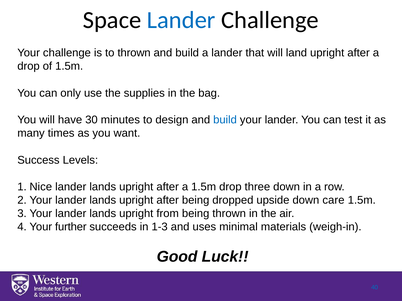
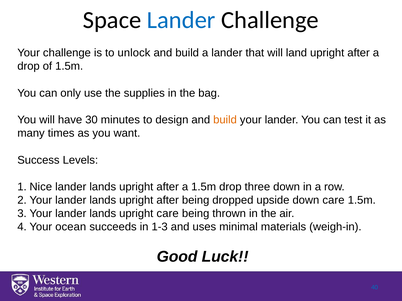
to thrown: thrown -> unlock
build at (225, 120) colour: blue -> orange
upright from: from -> care
further: further -> ocean
